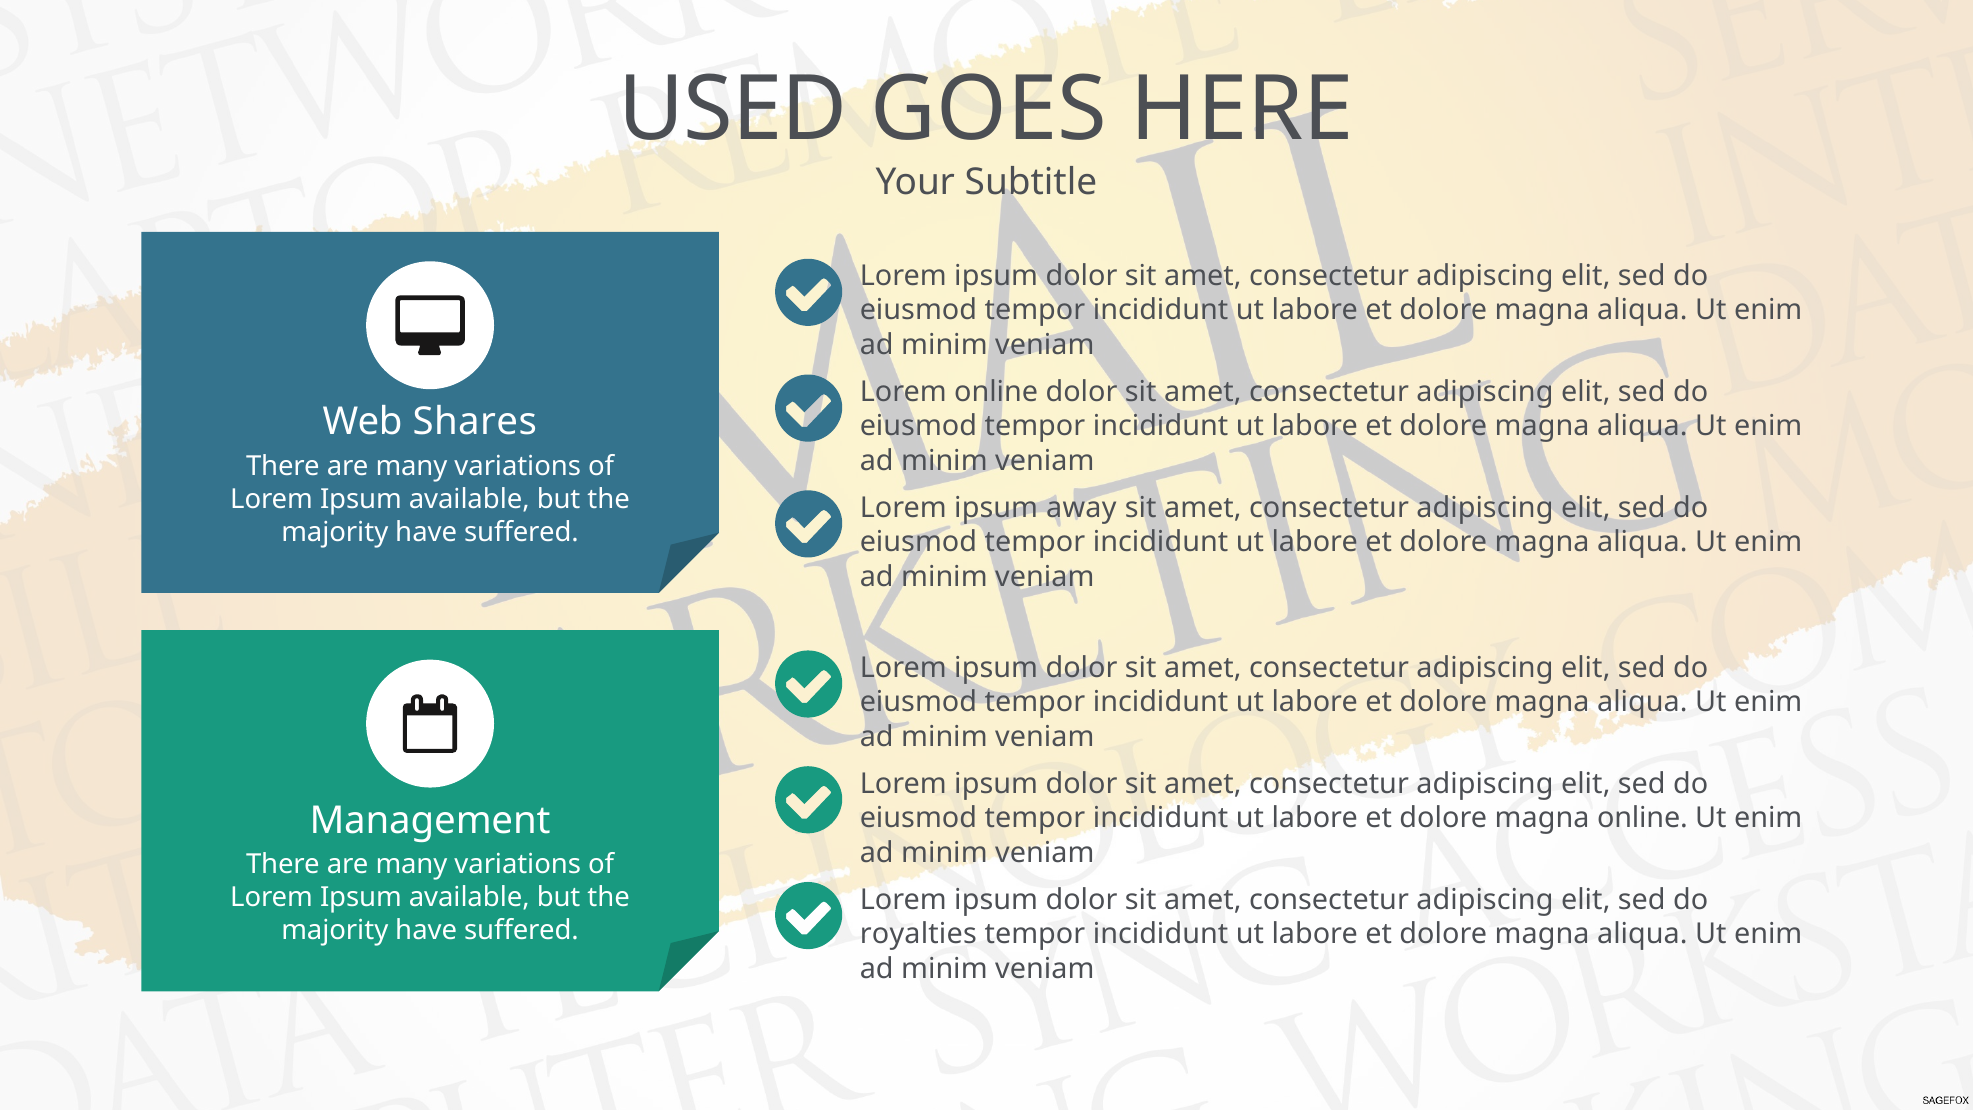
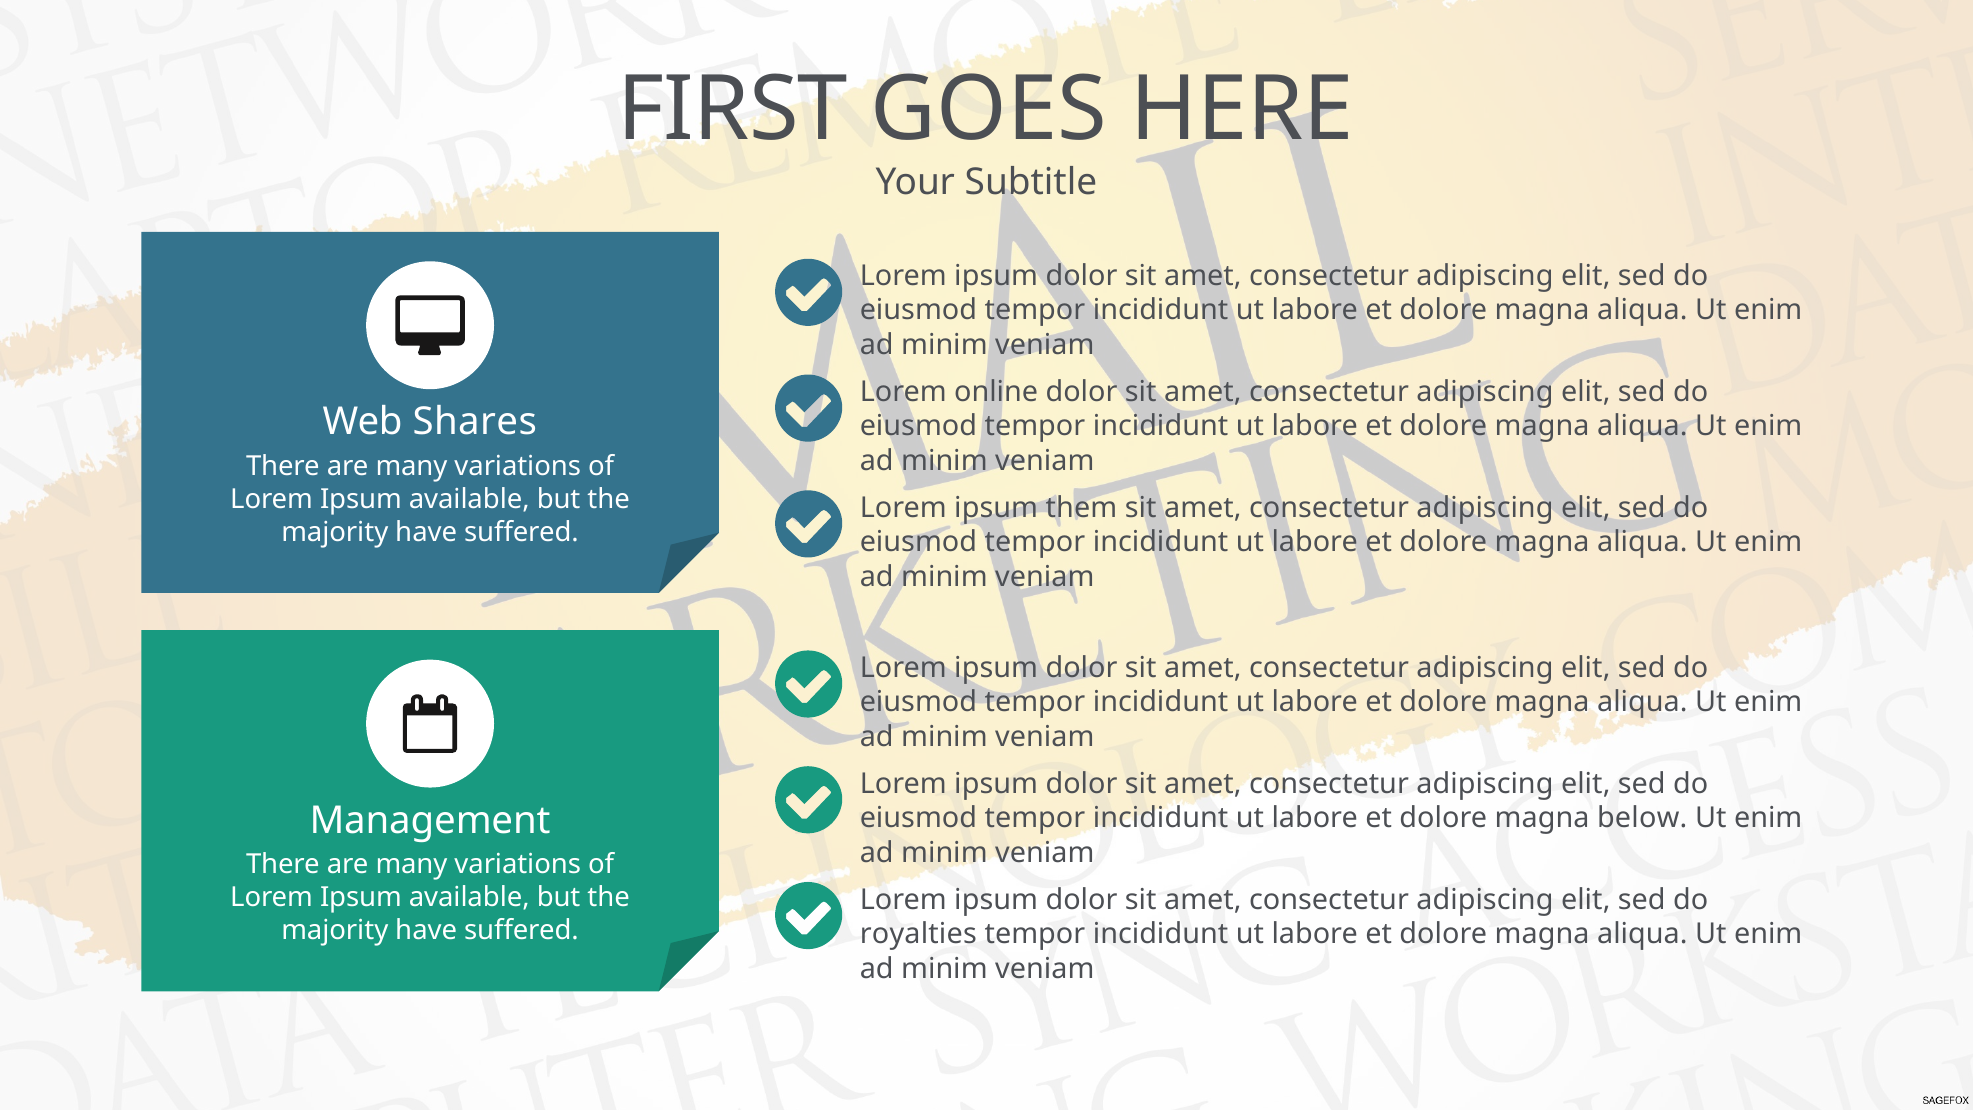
USED: USED -> FIRST
away: away -> them
magna online: online -> below
